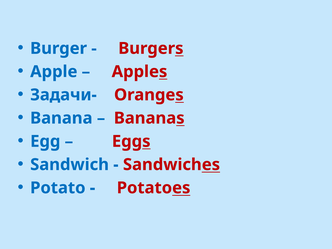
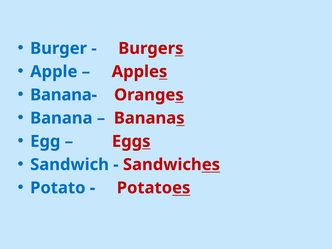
Задачи-: Задачи- -> Banana-
